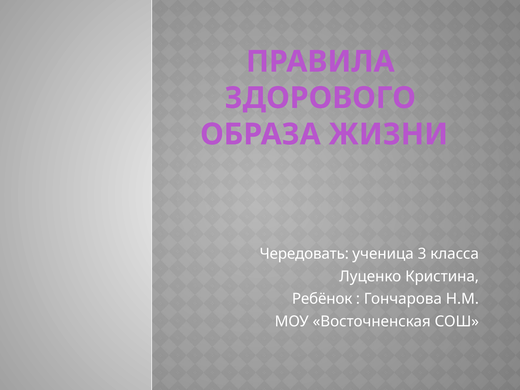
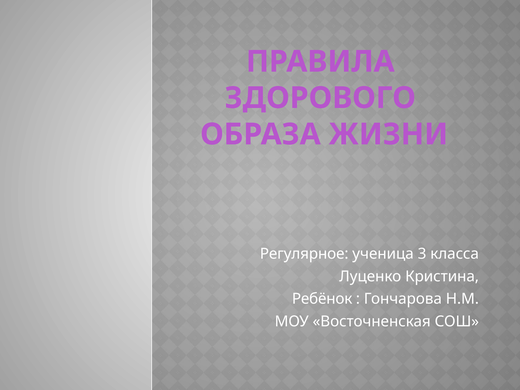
Чередовать: Чередовать -> Регулярное
